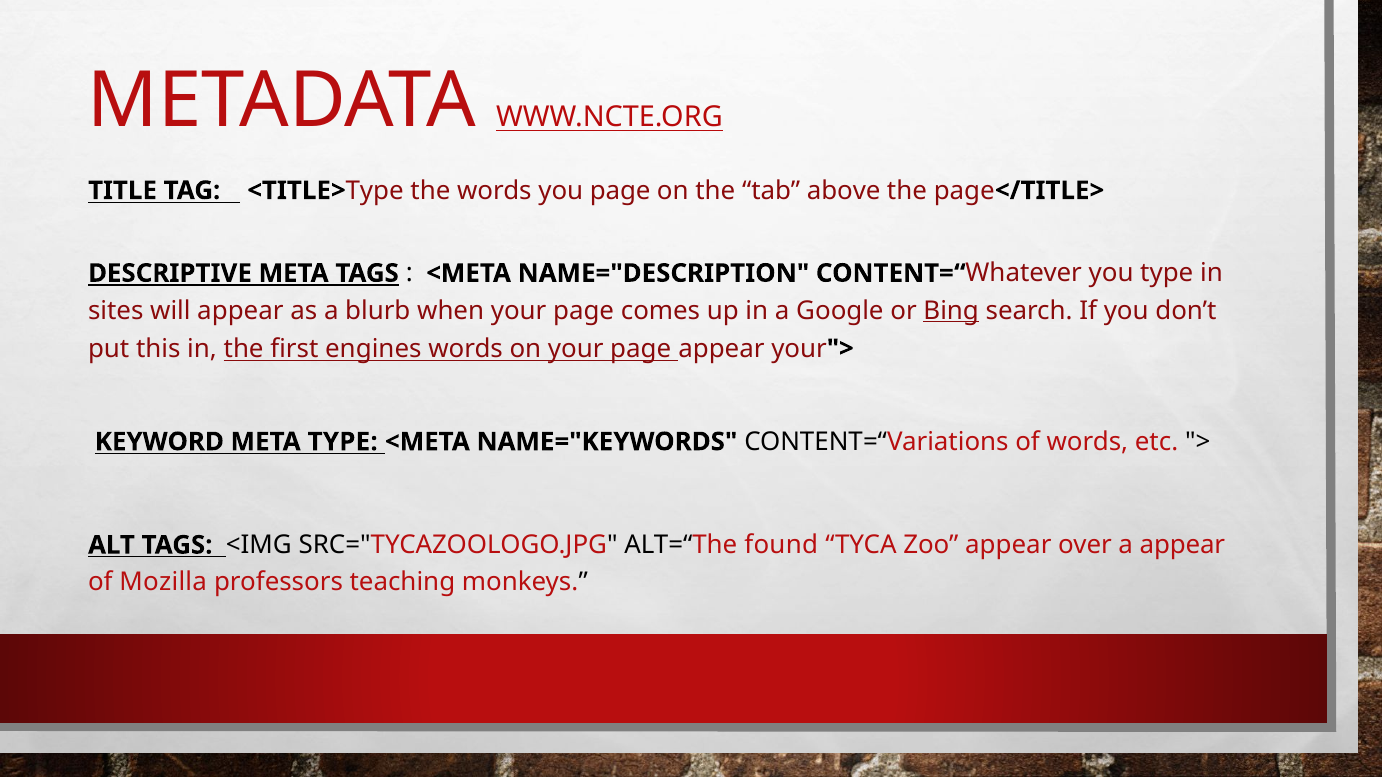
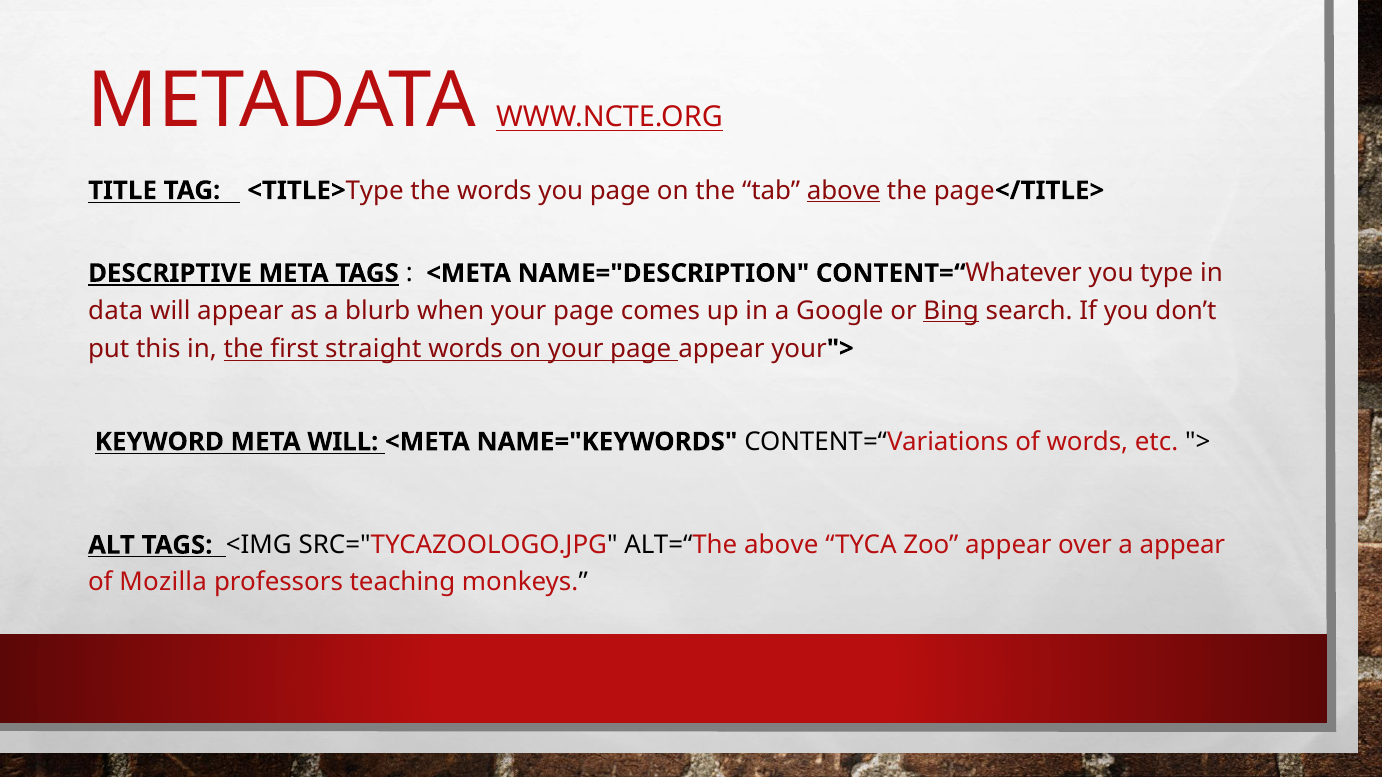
above at (844, 191) underline: none -> present
sites: sites -> data
engines: engines -> straight
META TYPE: TYPE -> WILL
found at (781, 545): found -> above
